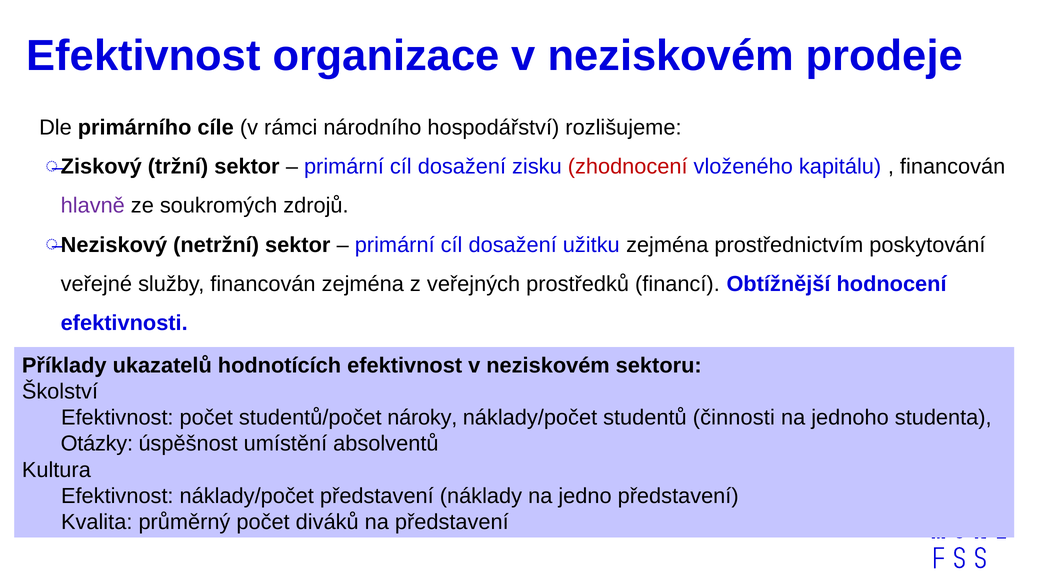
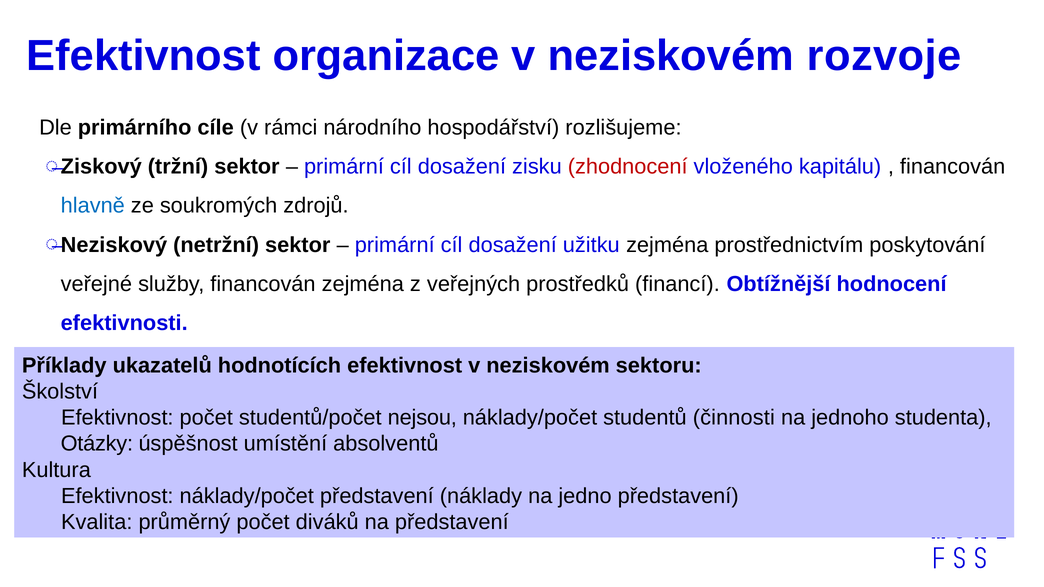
prodeje: prodeje -> rozvoje
hlavně colour: purple -> blue
nároky: nároky -> nejsou
